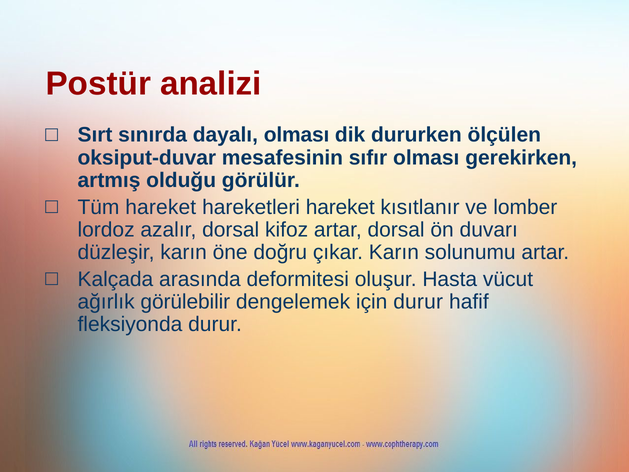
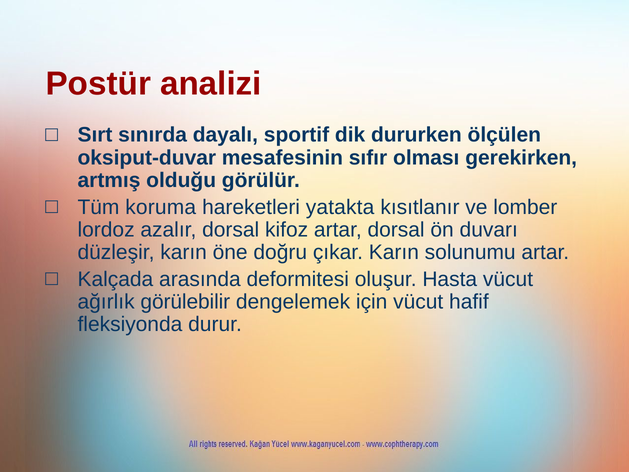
dayalı olması: olması -> sportif
Tüm hareket: hareket -> koruma
hareketleri hareket: hareket -> yatakta
için durur: durur -> vücut
